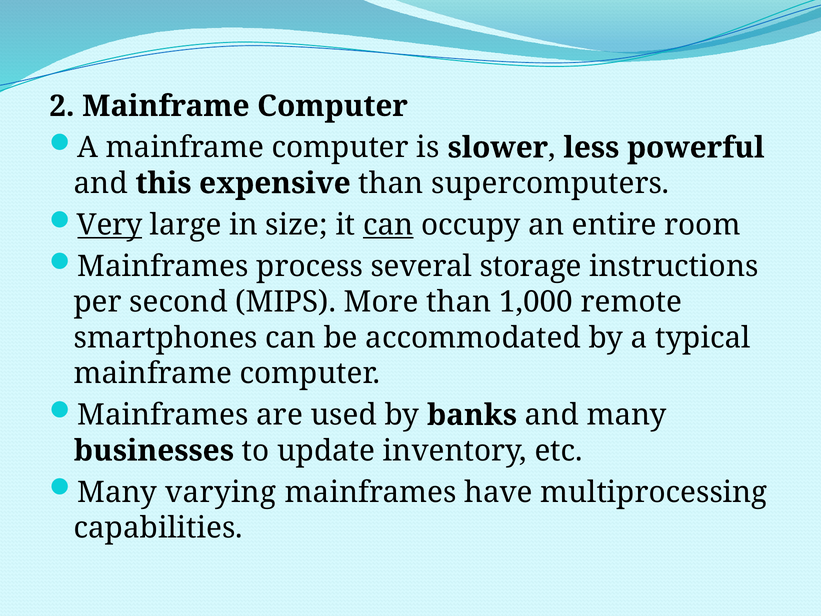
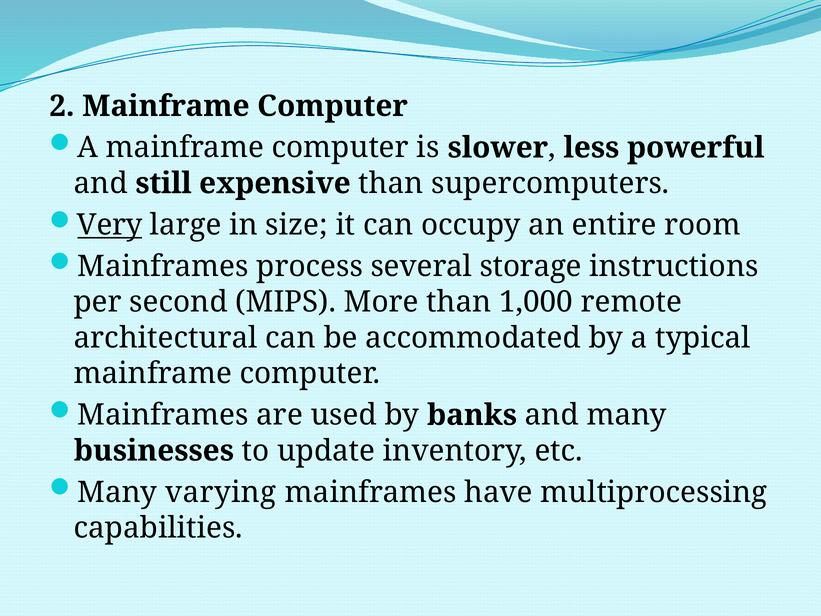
this: this -> still
can at (388, 225) underline: present -> none
smartphones: smartphones -> architectural
